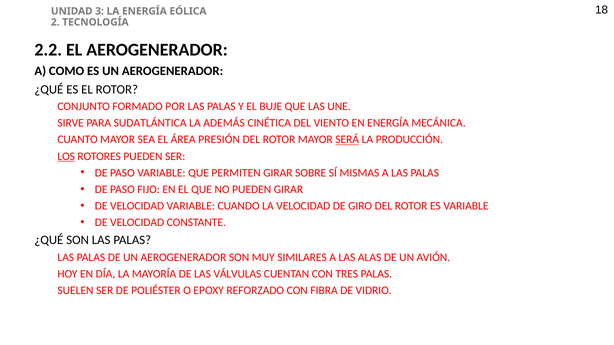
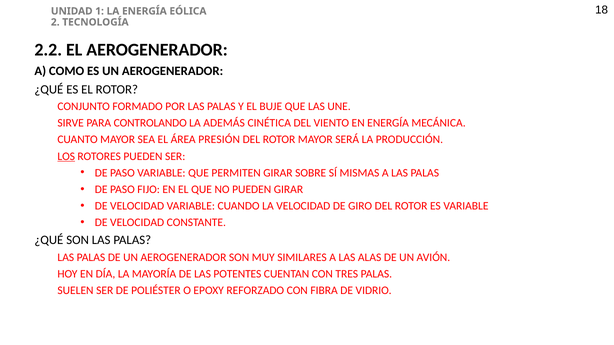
3: 3 -> 1
SUDATLÁNTICA: SUDATLÁNTICA -> CONTROLANDO
SERÁ underline: present -> none
VÁLVULAS: VÁLVULAS -> POTENTES
